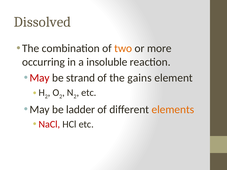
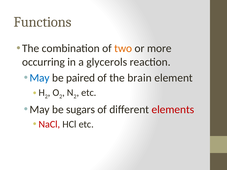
Dissolved: Dissolved -> Functions
insoluble: insoluble -> glycerols
May at (40, 78) colour: red -> blue
strand: strand -> paired
gains: gains -> brain
ladder: ladder -> sugars
elements colour: orange -> red
